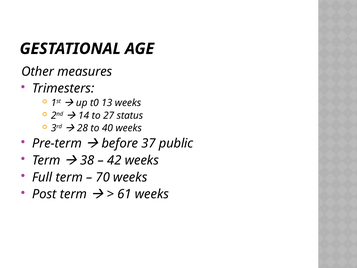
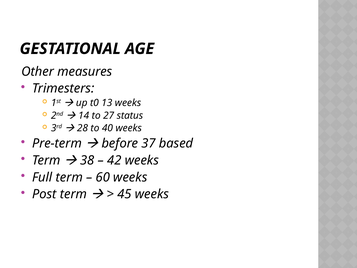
public: public -> based
70: 70 -> 60
61: 61 -> 45
